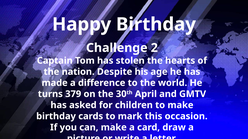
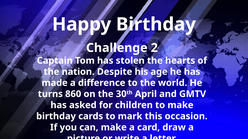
379: 379 -> 860
